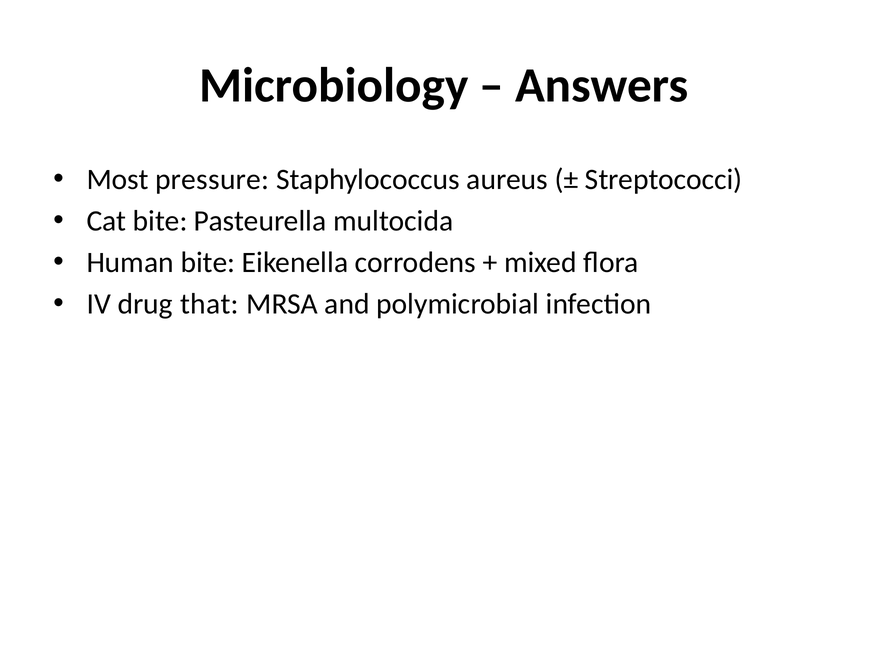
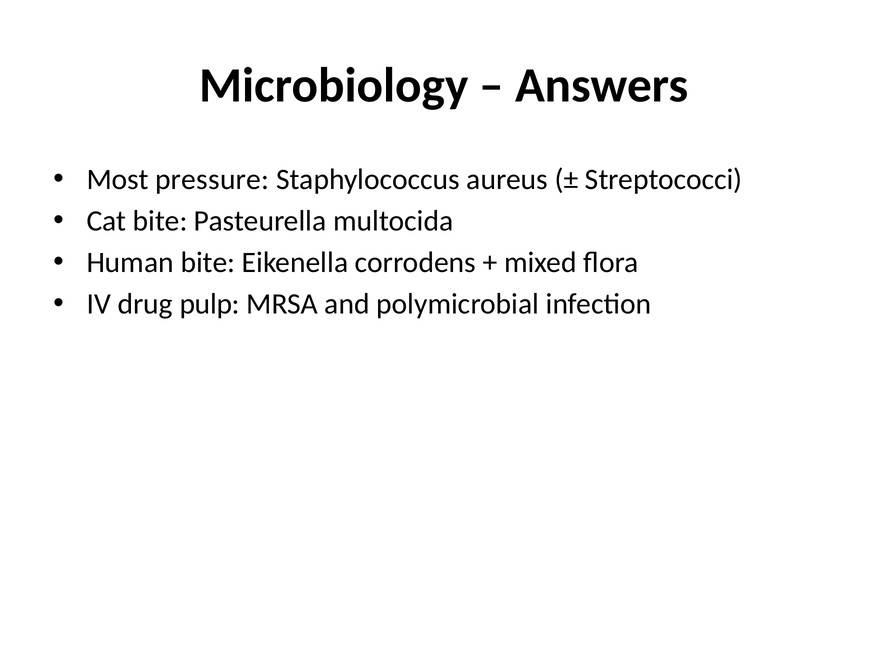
that: that -> pulp
